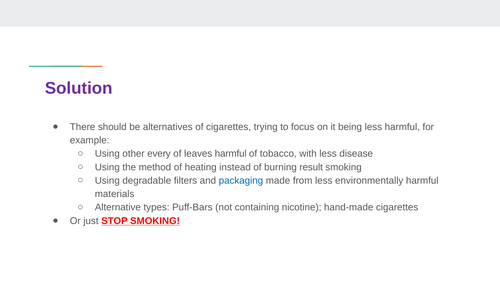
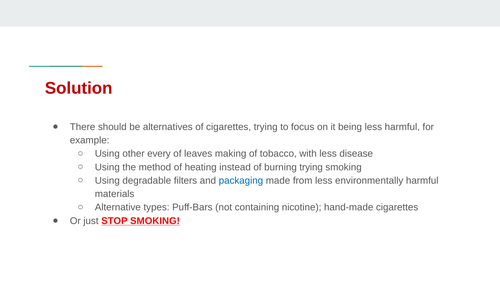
Solution colour: purple -> red
leaves harmful: harmful -> making
burning result: result -> trying
